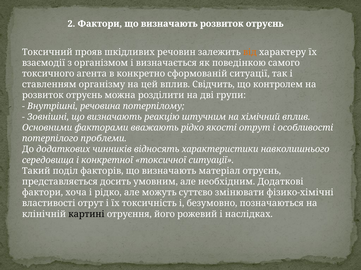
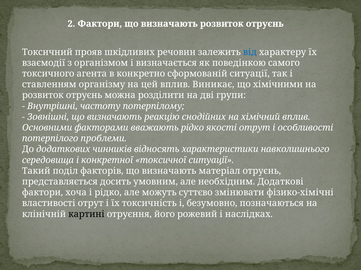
від colour: orange -> blue
Свідчить: Свідчить -> Виникає
контролем: контролем -> хімічними
речовина: речовина -> частоту
штучним: штучним -> снодійних
